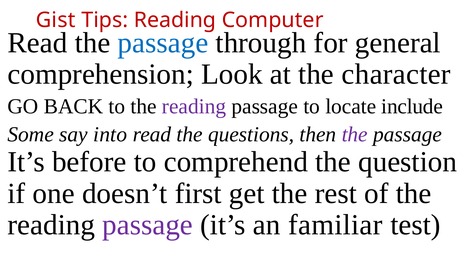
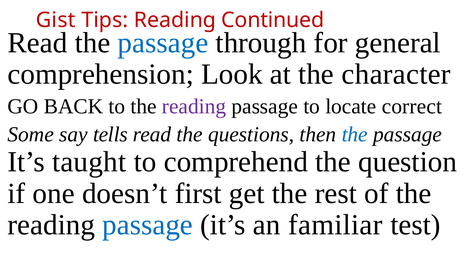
Computer: Computer -> Continued
include: include -> correct
into: into -> tells
the at (355, 134) colour: purple -> blue
before: before -> taught
passage at (148, 225) colour: purple -> blue
